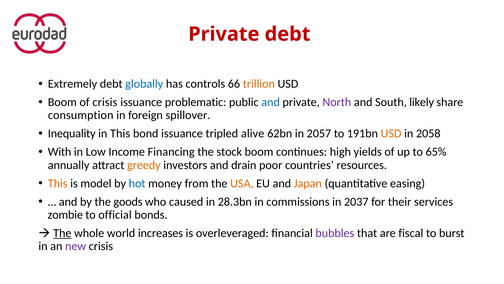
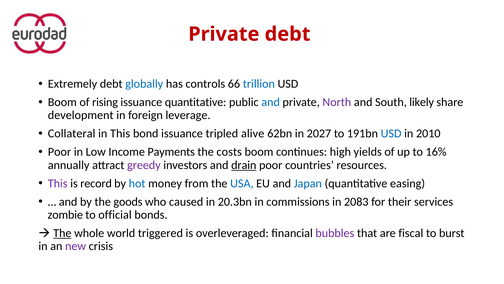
trillion colour: orange -> blue
of crisis: crisis -> rising
issuance problematic: problematic -> quantitative
consumption: consumption -> development
spillover: spillover -> leverage
Inequality: Inequality -> Collateral
2057: 2057 -> 2027
USD at (391, 133) colour: orange -> blue
2058: 2058 -> 2010
With at (60, 152): With -> Poor
Financing: Financing -> Payments
stock: stock -> costs
65%: 65% -> 16%
greedy colour: orange -> purple
drain underline: none -> present
This at (58, 183) colour: orange -> purple
model: model -> record
USA colour: orange -> blue
Japan colour: orange -> blue
28.3bn: 28.3bn -> 20.3bn
2037: 2037 -> 2083
increases: increases -> triggered
